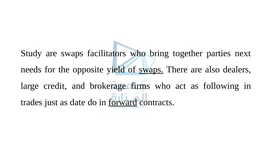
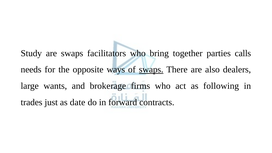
next: next -> calls
yield: yield -> ways
credit: credit -> wants
forward underline: present -> none
